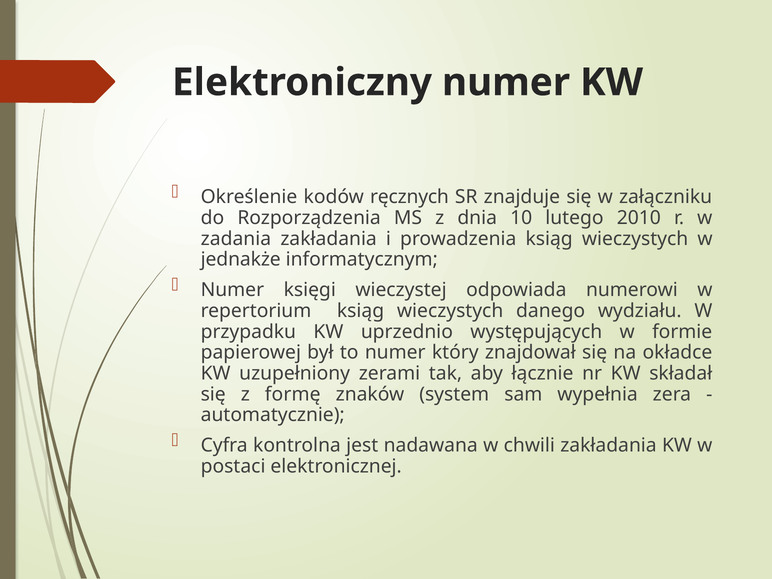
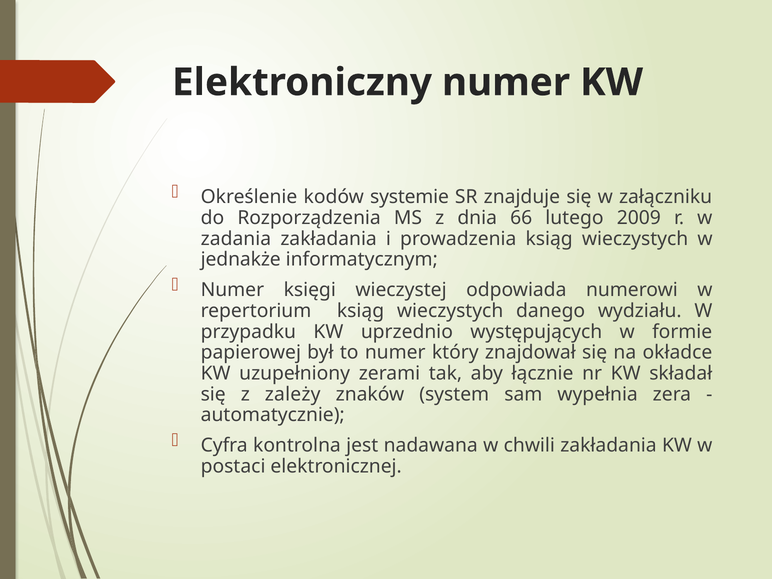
ręcznych: ręcznych -> systemie
10: 10 -> 66
2010: 2010 -> 2009
formę: formę -> zależy
